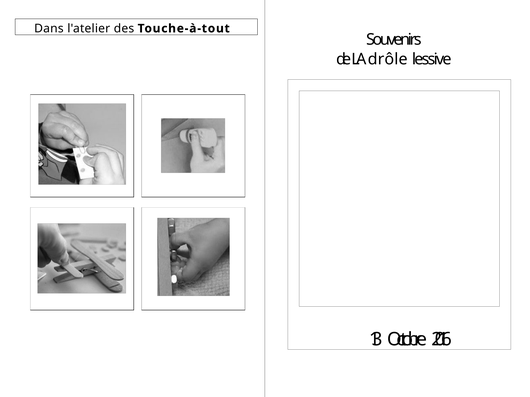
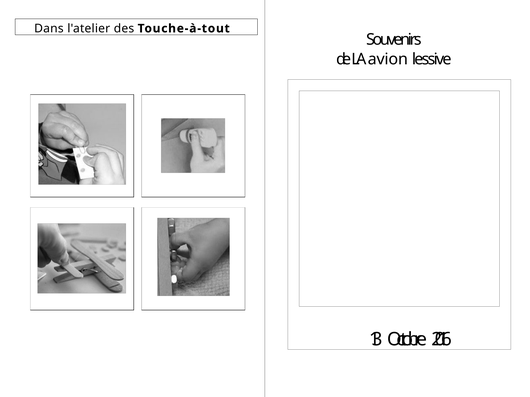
drôle: drôle -> avion
